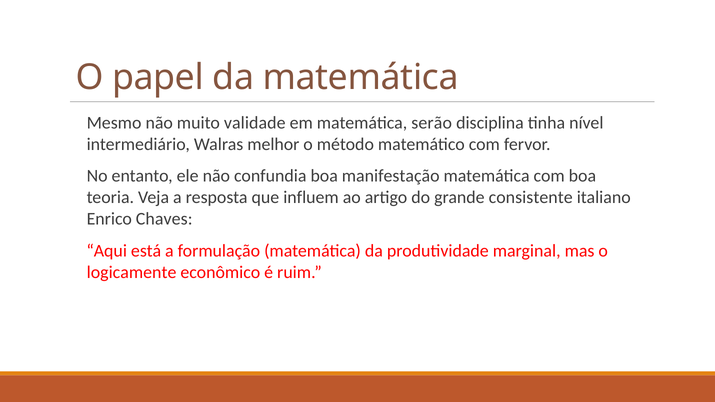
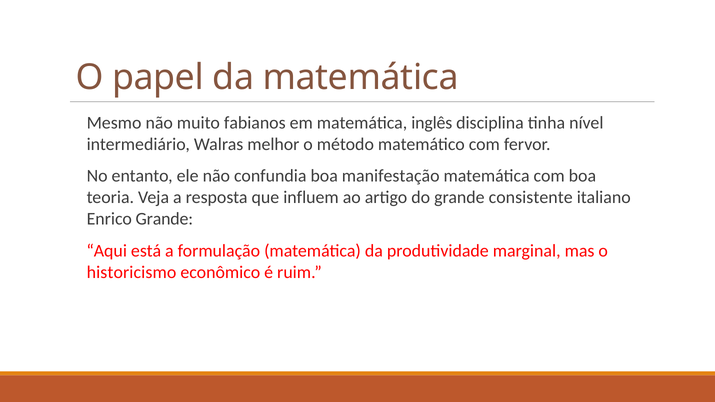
validade: validade -> fabianos
serão: serão -> inglês
Enrico Chaves: Chaves -> Grande
logicamente: logicamente -> historicismo
